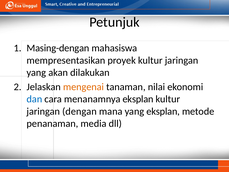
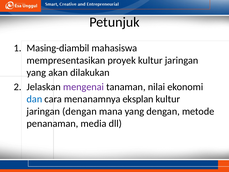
Masing-dengan: Masing-dengan -> Masing-diambil
mengenai colour: orange -> purple
yang eksplan: eksplan -> dengan
